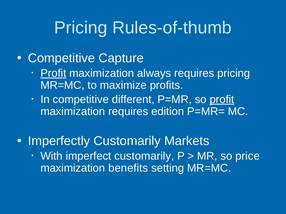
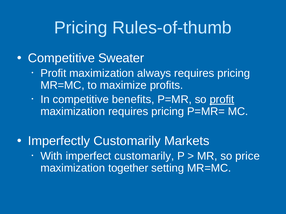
Capture: Capture -> Sweater
Profit at (53, 73) underline: present -> none
different: different -> benefits
maximization requires edition: edition -> pricing
benefits: benefits -> together
